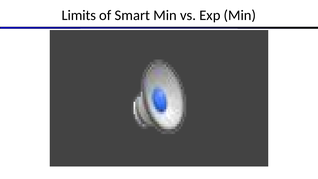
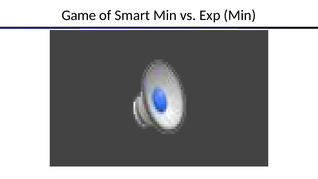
Limits: Limits -> Game
